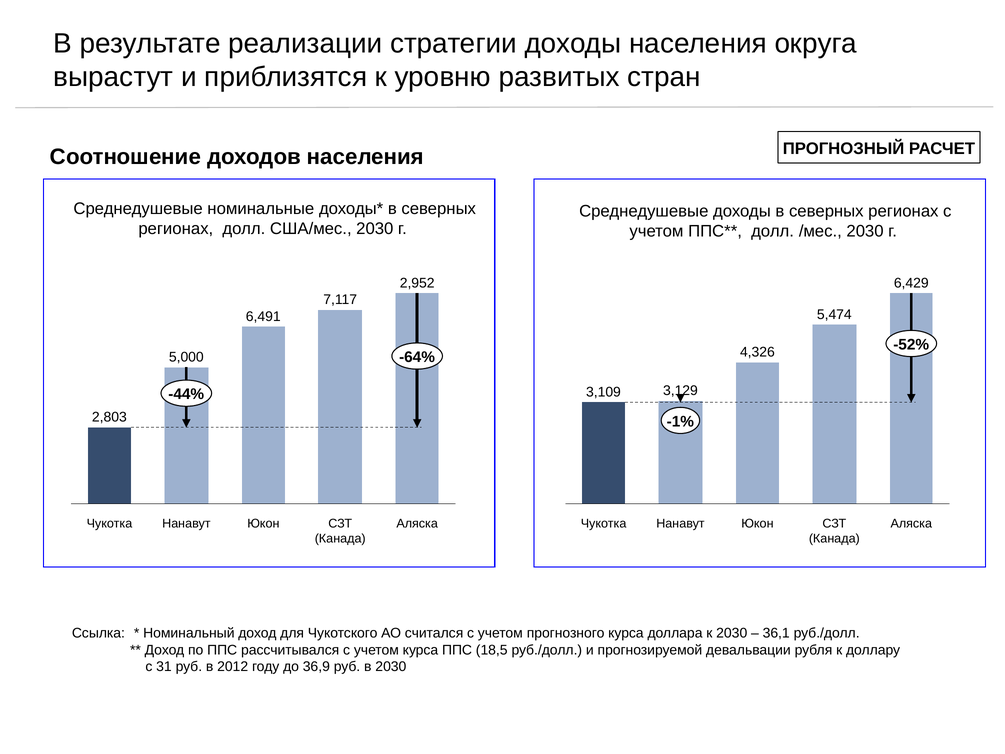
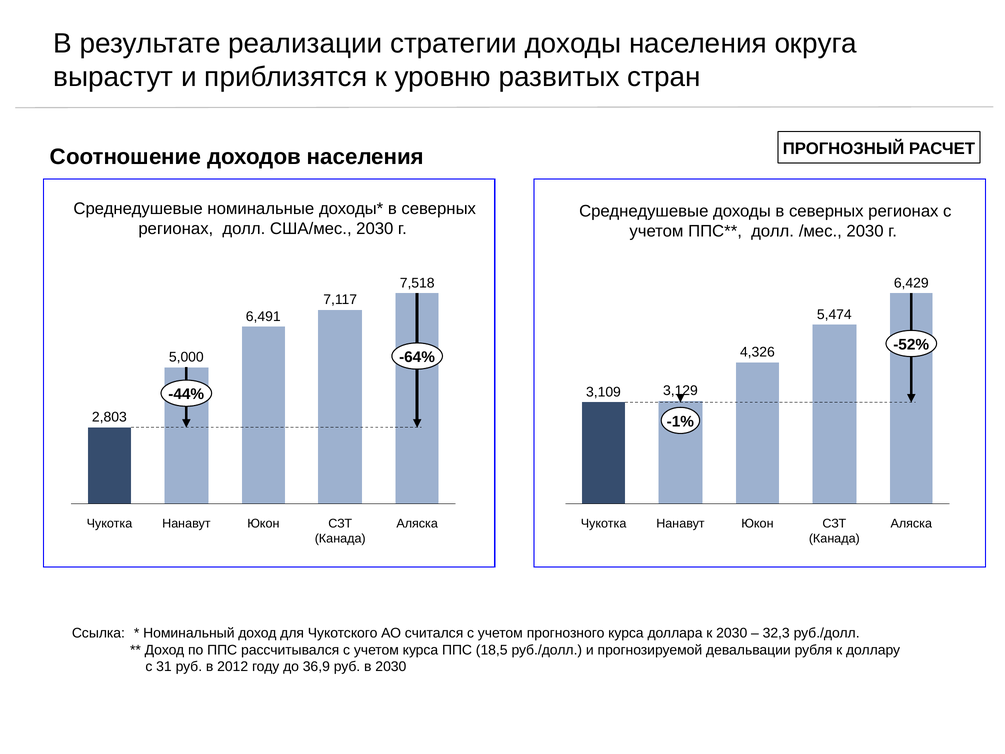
2,952: 2,952 -> 7,518
36,1: 36,1 -> 32,3
